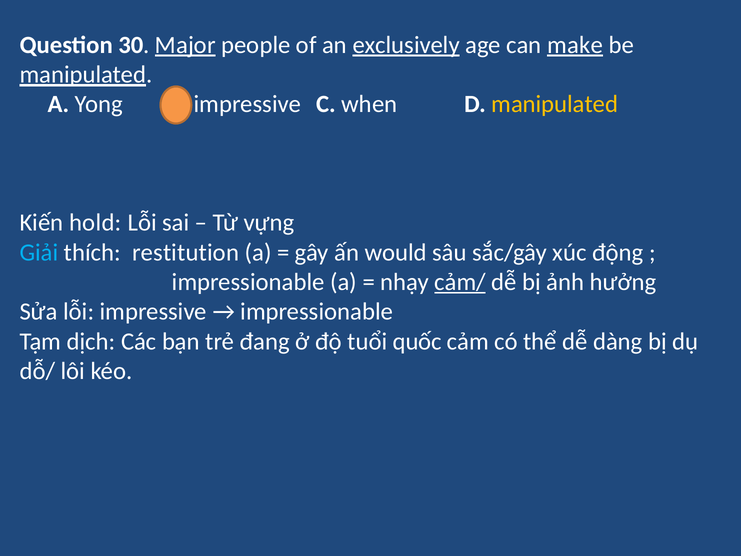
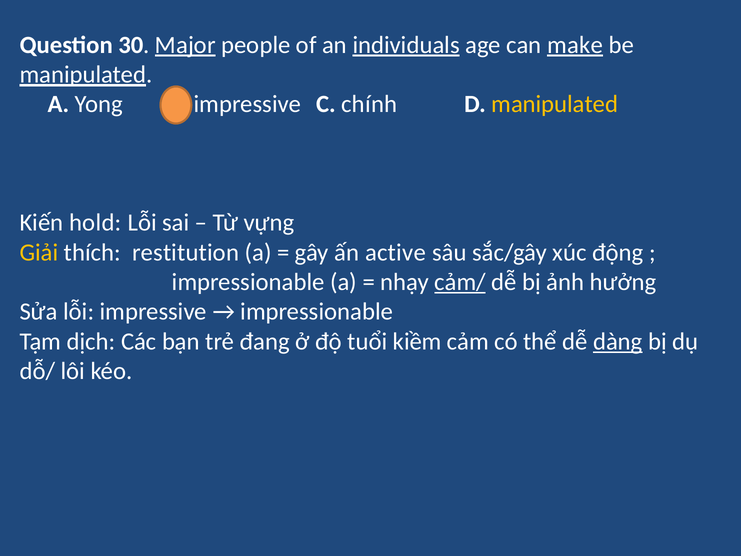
exclusively: exclusively -> individuals
when: when -> chính
Giải colour: light blue -> yellow
would: would -> active
quốc: quốc -> kiềm
dàng underline: none -> present
